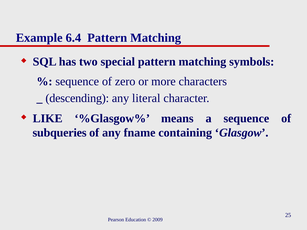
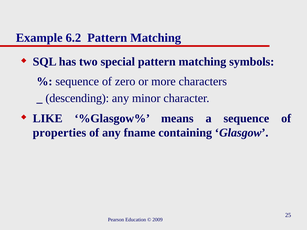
6.4: 6.4 -> 6.2
literal: literal -> minor
subqueries: subqueries -> properties
